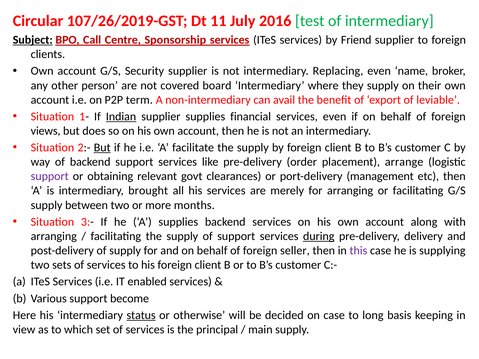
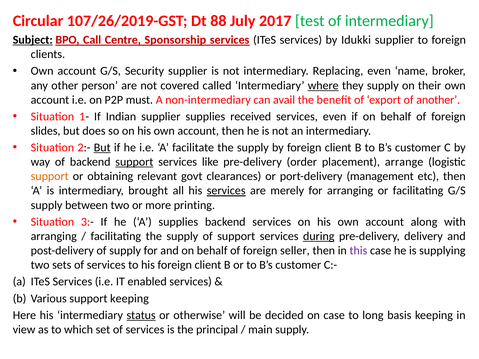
11: 11 -> 88
2016: 2016 -> 2017
Friend: Friend -> Idukki
board: board -> called
where underline: none -> present
term: term -> must
leviable: leviable -> another
Indian underline: present -> none
financial: financial -> received
views: views -> slides
support at (134, 162) underline: none -> present
support at (50, 176) colour: purple -> orange
services at (226, 191) underline: none -> present
months: months -> printing
support become: become -> keeping
